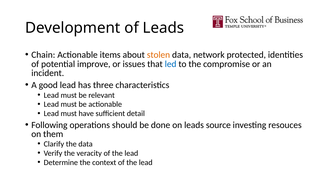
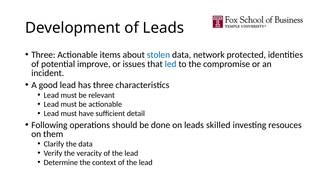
Chain at (43, 55): Chain -> Three
stolen colour: orange -> blue
source: source -> skilled
